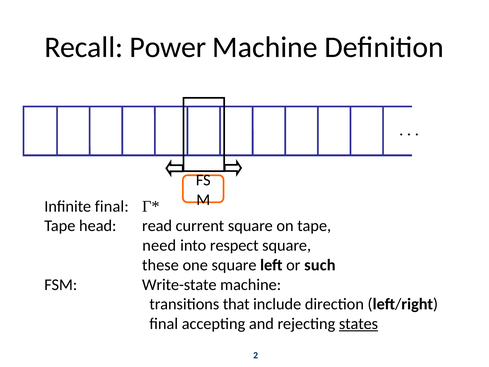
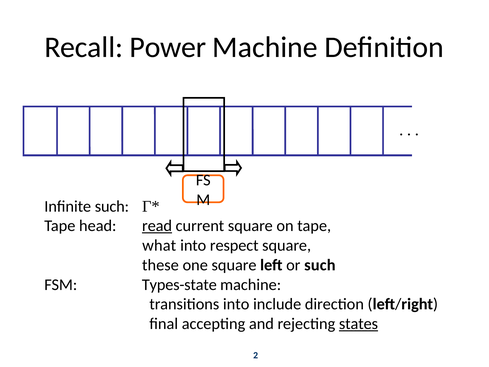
Infinite final: final -> such
read underline: none -> present
need: need -> what
Write-state: Write-state -> Types-state
transitions that: that -> into
